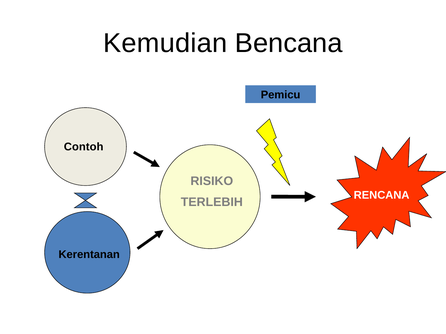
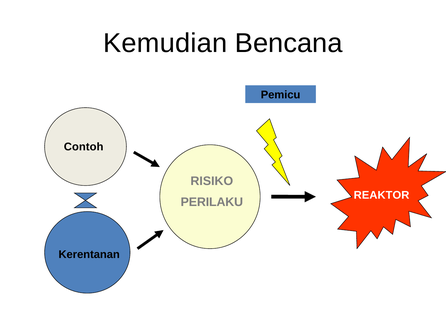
RENCANA: RENCANA -> REAKTOR
TERLEBIH: TERLEBIH -> PERILAKU
